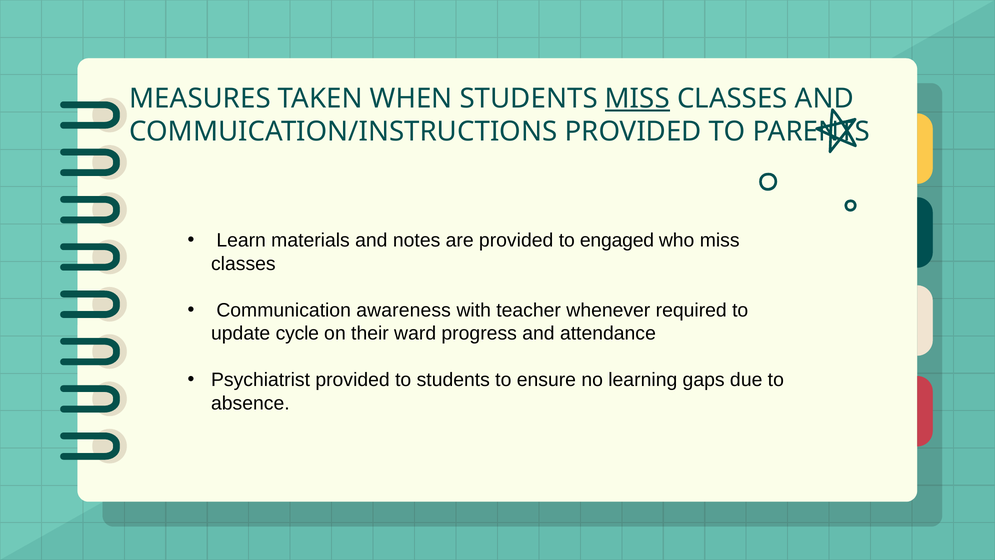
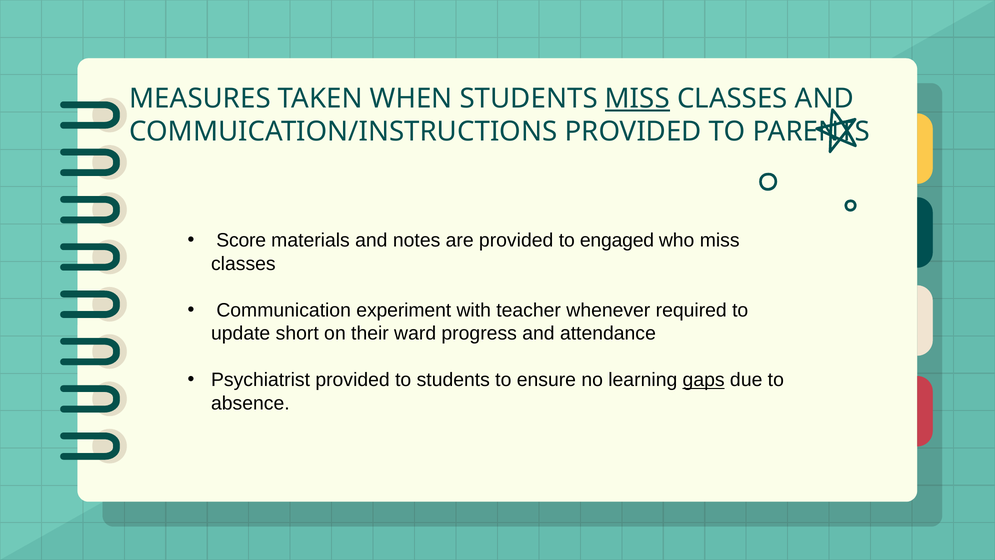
Learn: Learn -> Score
awareness: awareness -> experiment
cycle: cycle -> short
gaps underline: none -> present
